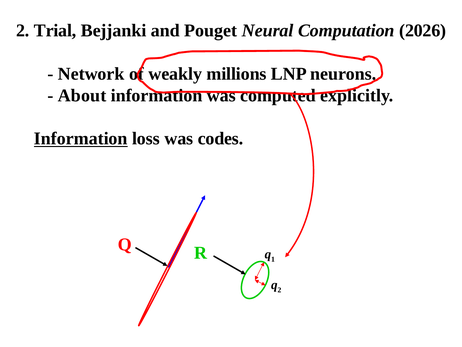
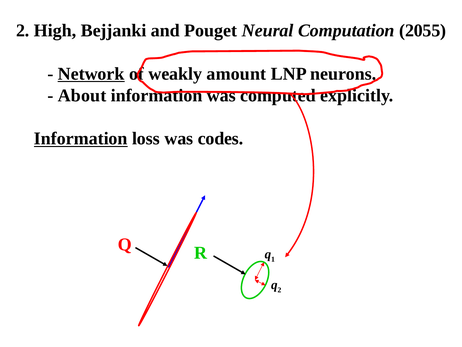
Trial: Trial -> High
2026: 2026 -> 2055
Network underline: none -> present
millions: millions -> amount
